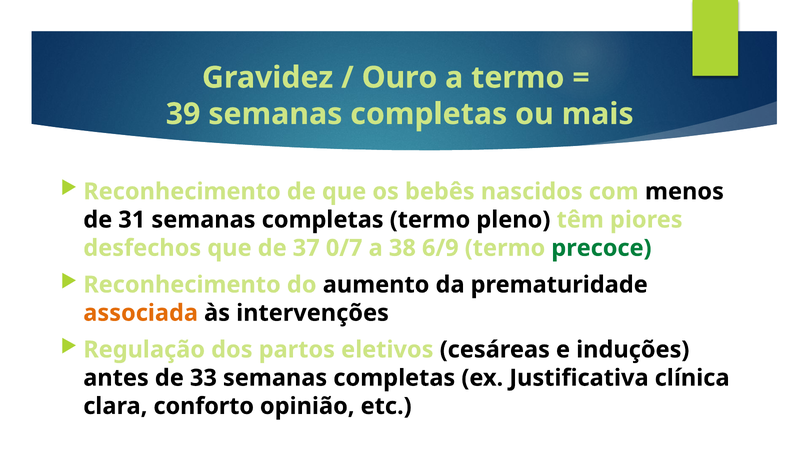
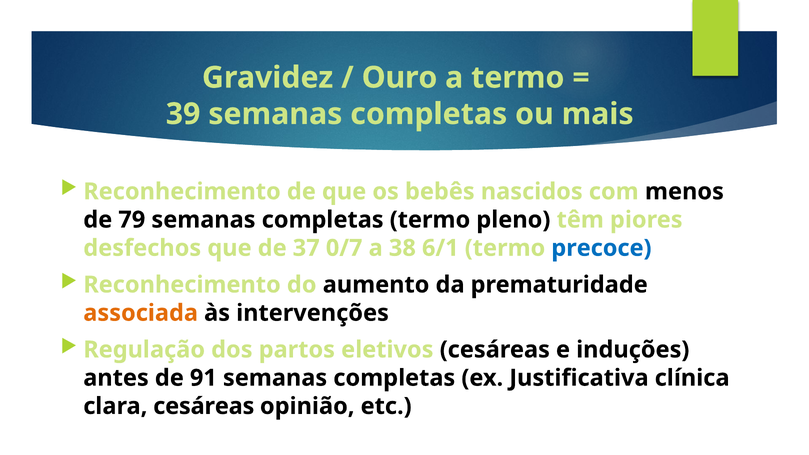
31: 31 -> 79
6/9: 6/9 -> 6/1
precoce colour: green -> blue
33: 33 -> 91
clara conforto: conforto -> cesáreas
